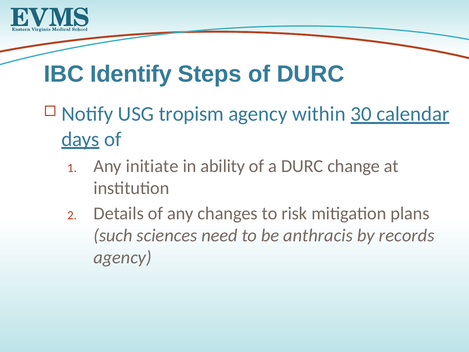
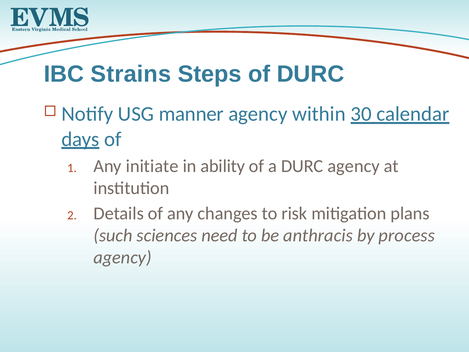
Identify: Identify -> Strains
tropism: tropism -> manner
DURC change: change -> agency
records: records -> process
